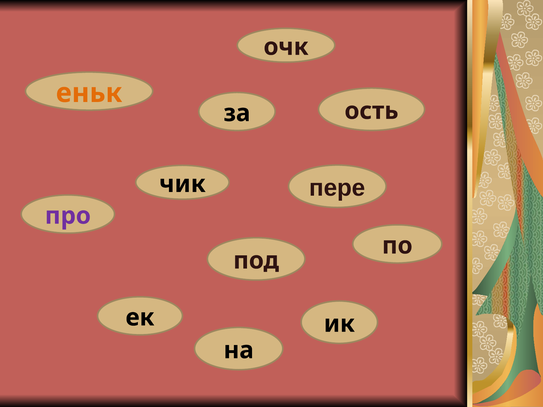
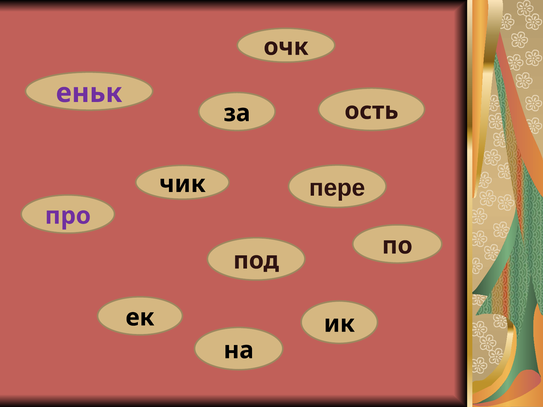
еньк colour: orange -> purple
